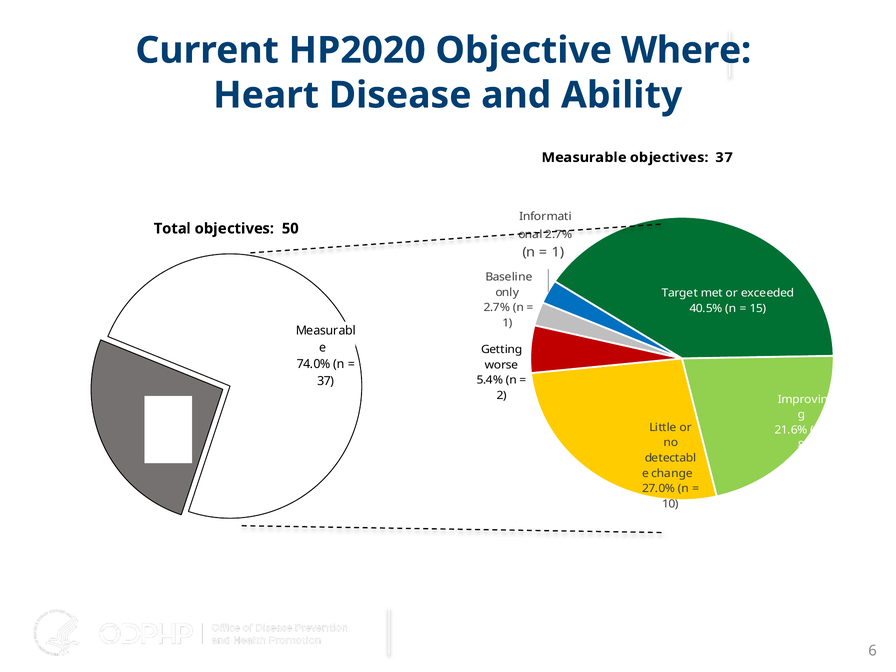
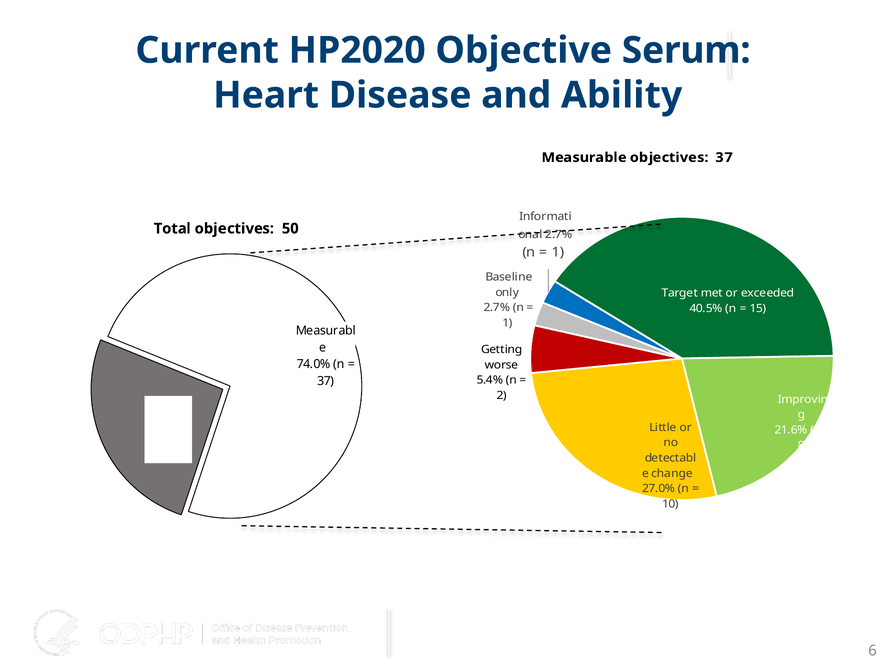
Where: Where -> Serum
